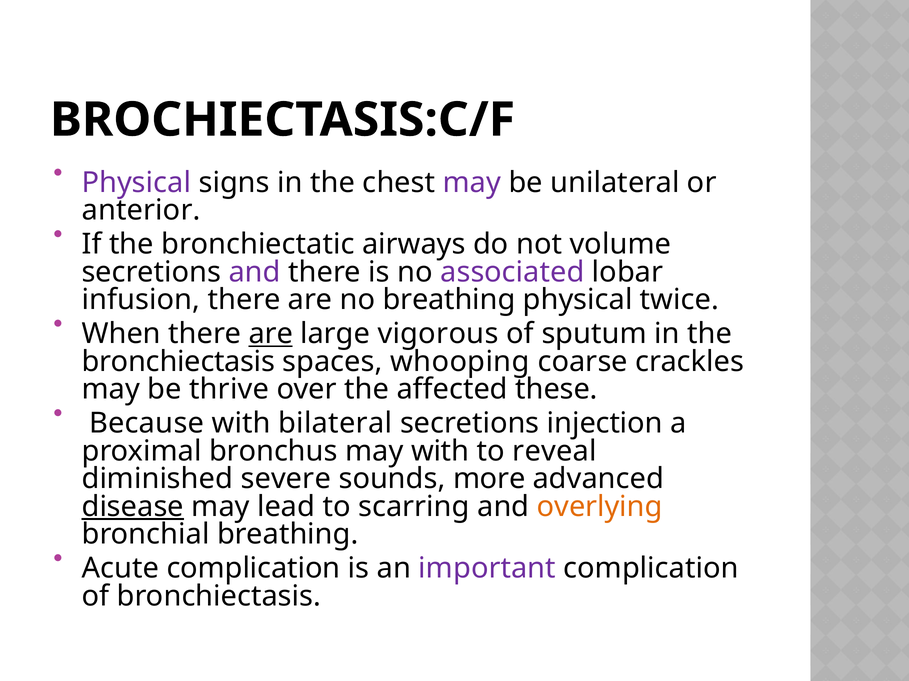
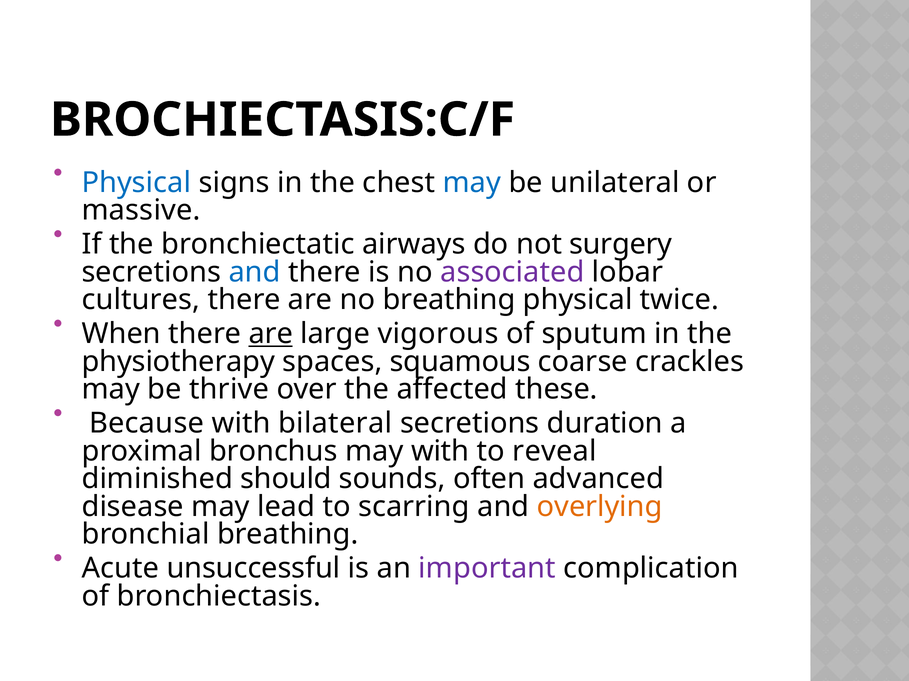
Physical at (136, 183) colour: purple -> blue
may at (472, 183) colour: purple -> blue
anterior: anterior -> massive
volume: volume -> surgery
and at (255, 272) colour: purple -> blue
infusion: infusion -> cultures
bronchiectasis at (178, 362): bronchiectasis -> physiotherapy
whooping: whooping -> squamous
injection: injection -> duration
severe: severe -> should
more: more -> often
disease underline: present -> none
Acute complication: complication -> unsuccessful
